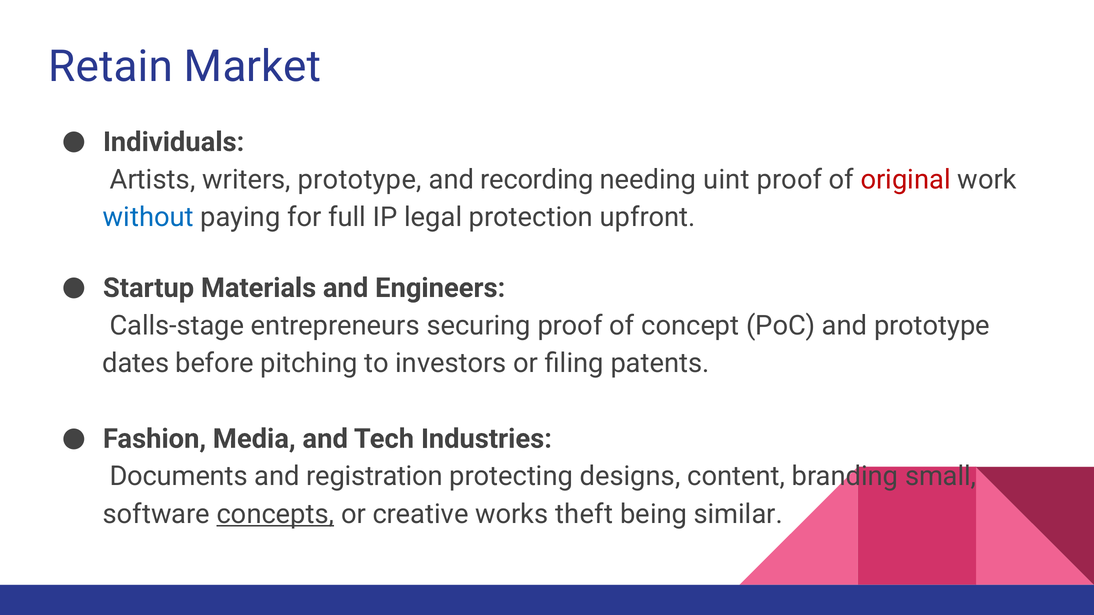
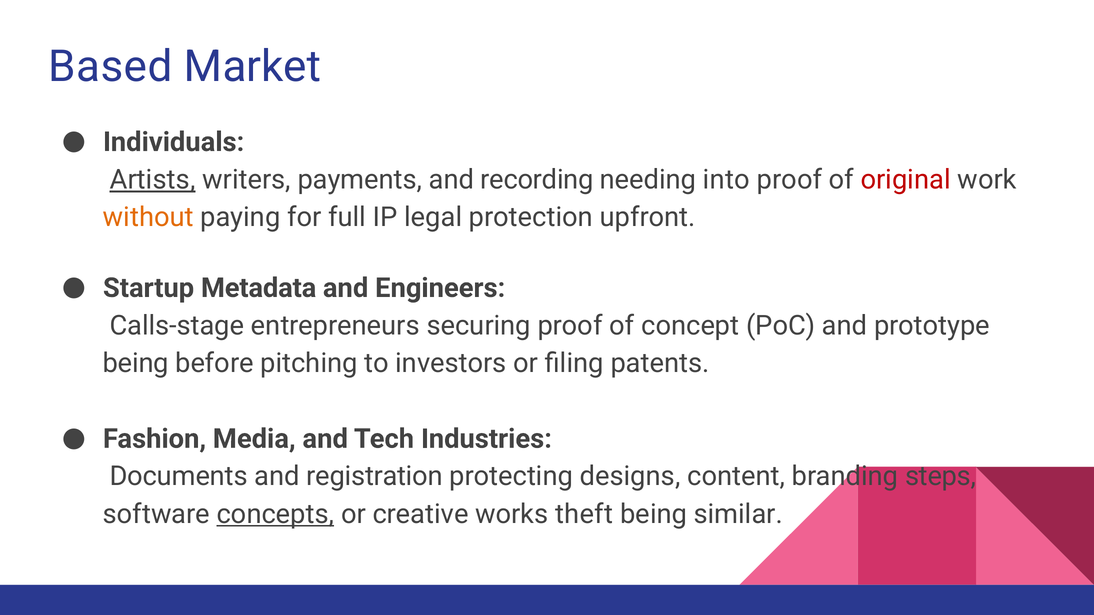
Retain: Retain -> Based
Artists underline: none -> present
writers prototype: prototype -> payments
uint: uint -> into
without colour: blue -> orange
Materials: Materials -> Metadata
dates at (136, 364): dates -> being
small: small -> steps
